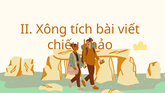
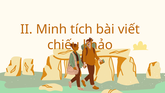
Xông: Xông -> Minh
